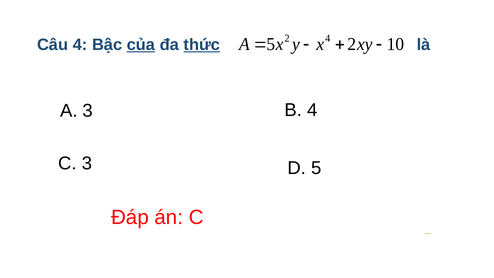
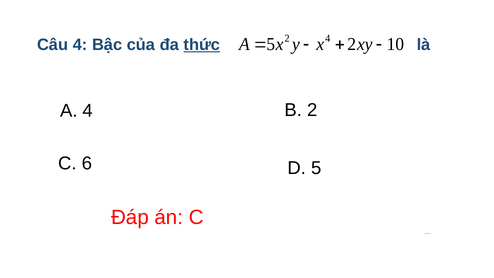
của underline: present -> none
B 4: 4 -> 2
A 3: 3 -> 4
C 3: 3 -> 6
